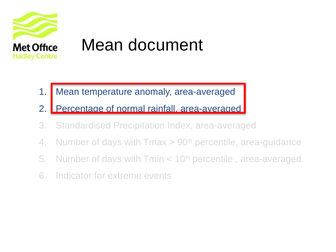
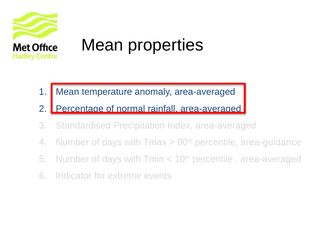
document: document -> properties
